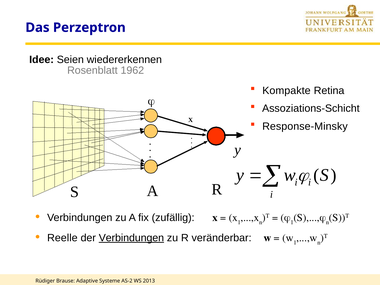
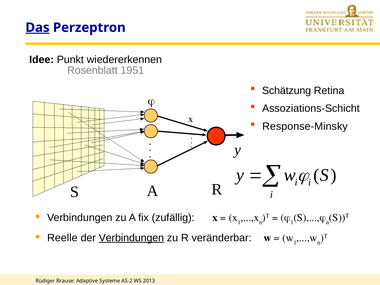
Das underline: none -> present
Seien: Seien -> Punkt
1962: 1962 -> 1951
Kompakte: Kompakte -> Schätzung
